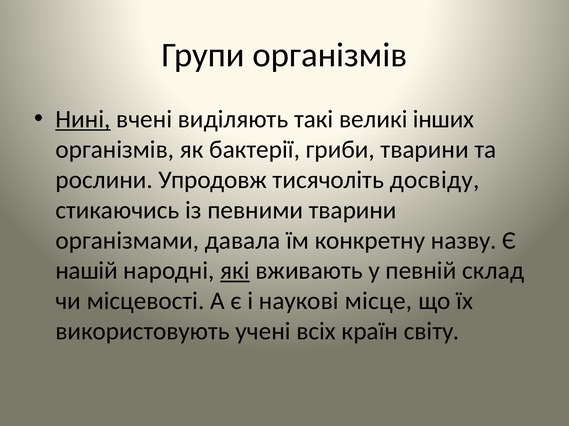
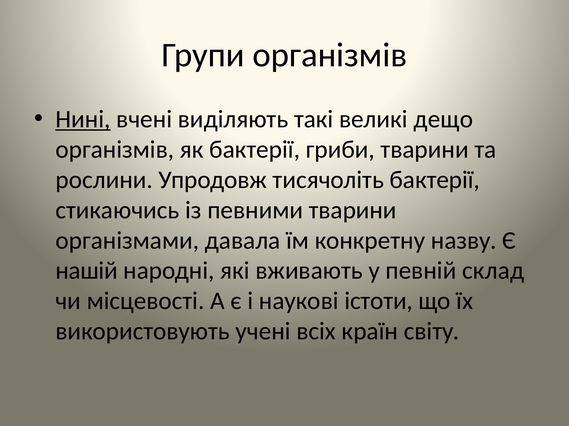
інших: інших -> дещо
тисячоліть досвіду: досвіду -> бактерії
які underline: present -> none
місце: місце -> істоти
